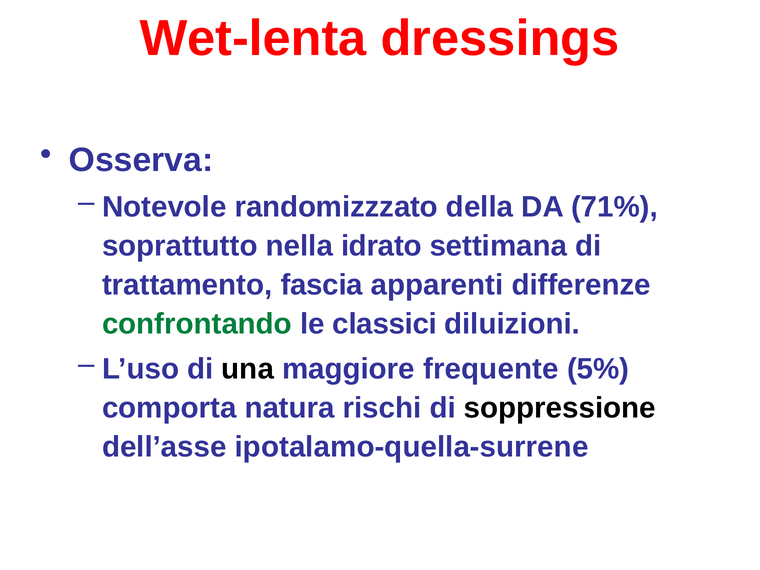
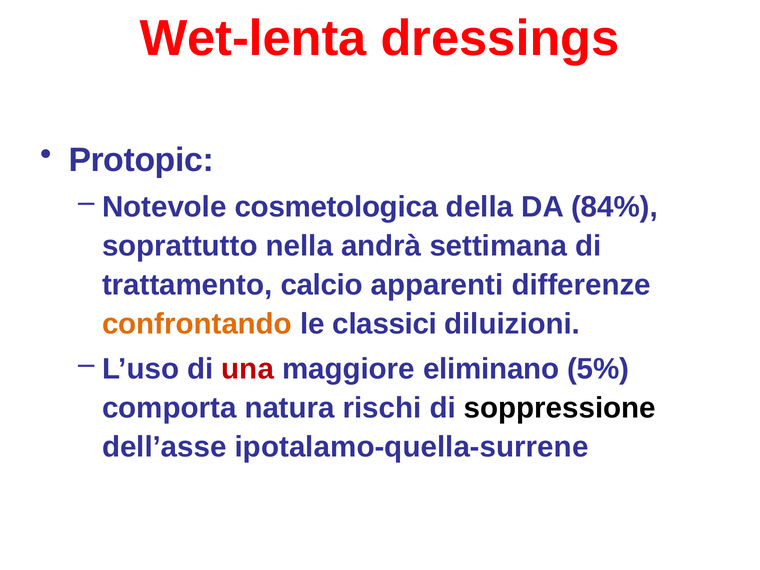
Osserva: Osserva -> Protopic
randomizzzato: randomizzzato -> cosmetologica
71%: 71% -> 84%
idrato: idrato -> andrà
fascia: fascia -> calcio
confrontando colour: green -> orange
una colour: black -> red
frequente: frequente -> eliminano
